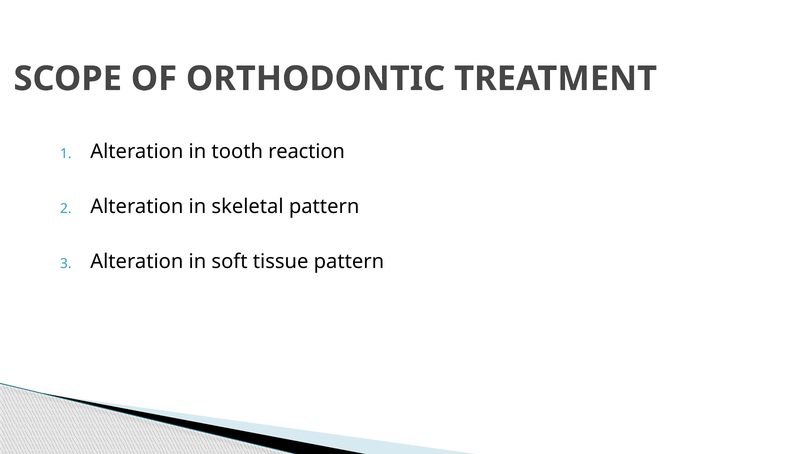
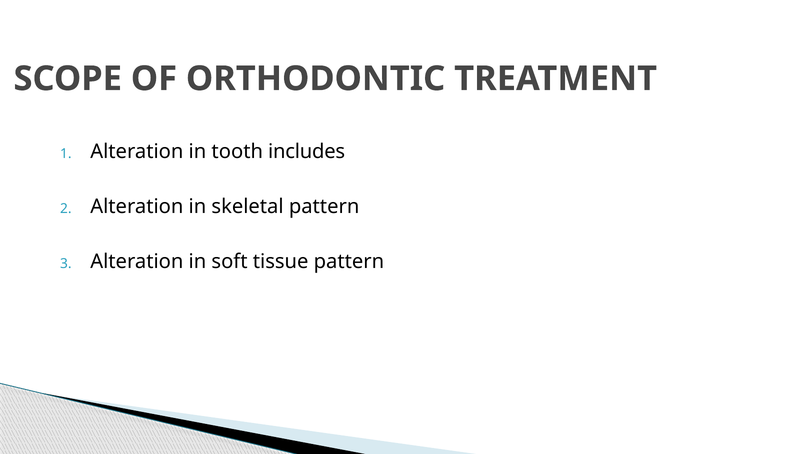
reaction: reaction -> includes
